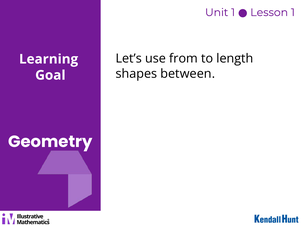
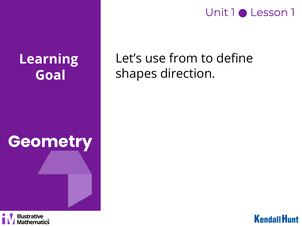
length: length -> define
between: between -> direction
